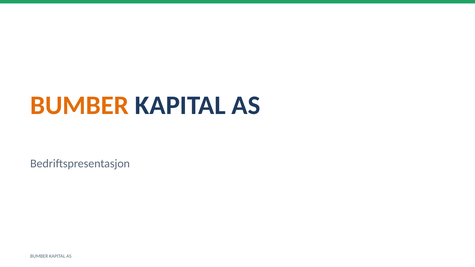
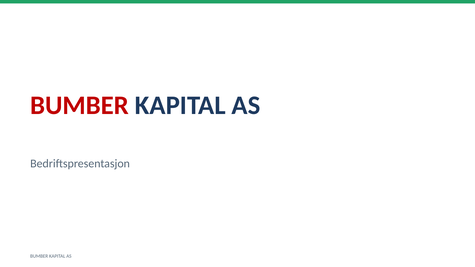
BUMBER at (80, 105) colour: orange -> red
